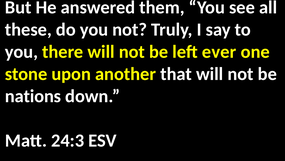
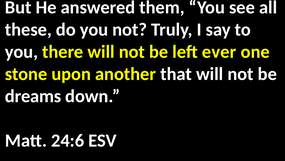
nations: nations -> dreams
24:3: 24:3 -> 24:6
